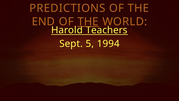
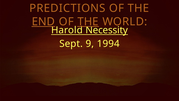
END underline: none -> present
Teachers: Teachers -> Necessity
5: 5 -> 9
